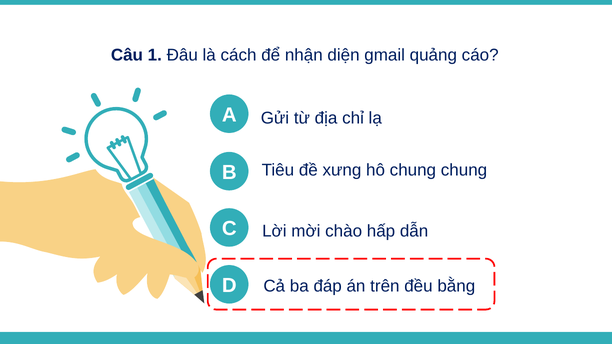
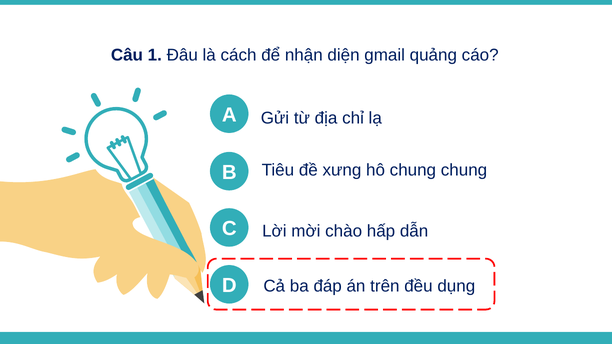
bằng: bằng -> dụng
